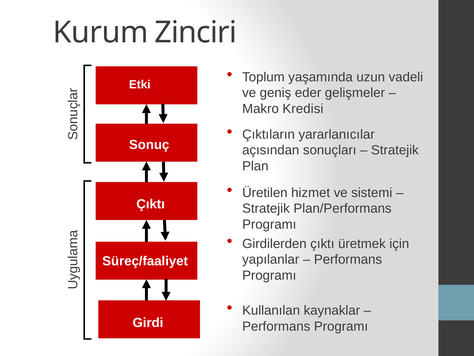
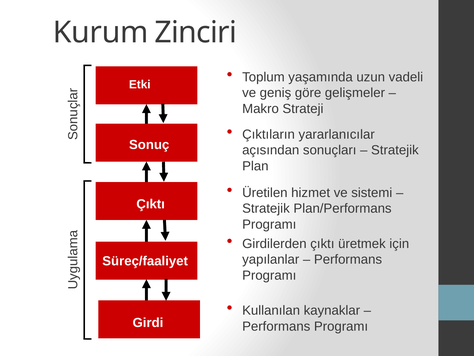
eder: eder -> göre
Kredisi: Kredisi -> Strateji
